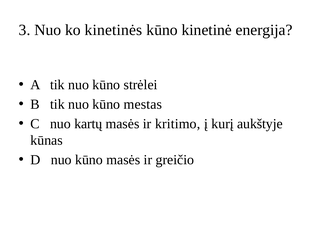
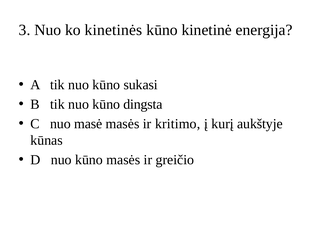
strėlei: strėlei -> sukasi
mestas: mestas -> dingsta
kartų: kartų -> masė
